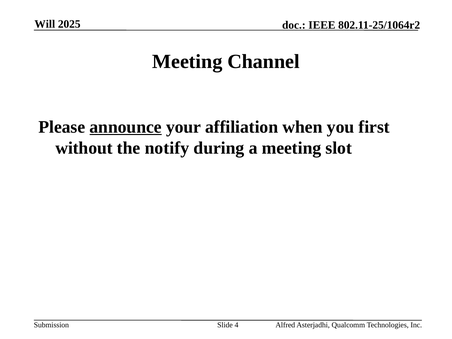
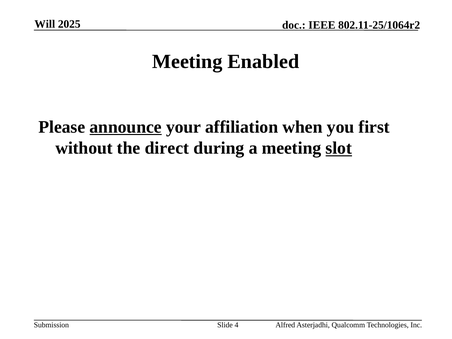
Channel: Channel -> Enabled
notify: notify -> direct
slot underline: none -> present
